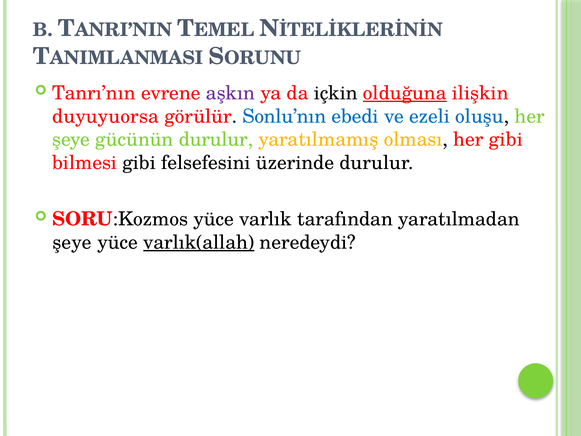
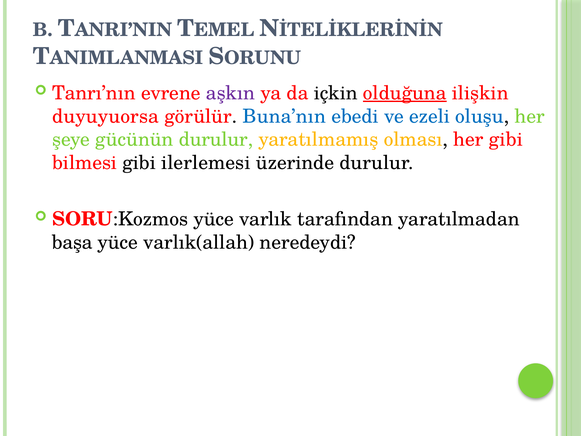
Sonlu’nın: Sonlu’nın -> Buna’nın
felsefesini: felsefesini -> ilerlemesi
şeye at (72, 242): şeye -> başa
varlık(allah underline: present -> none
